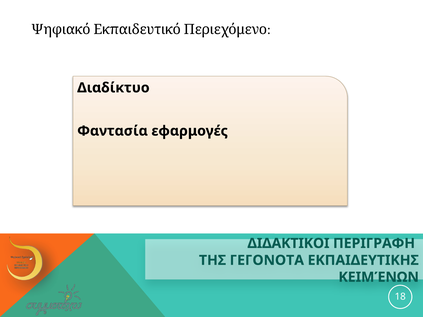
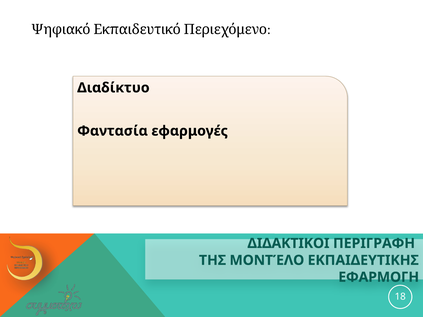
ΓΕΓΟΝΟΤΑ: ΓΕΓΟΝΟΤΑ -> ΜΟΝΤΈΛΟ
ΚΕΙΜΈΝΩΝ: ΚΕΙΜΈΝΩΝ -> ΕΦΑΡΜΟΓΗ
